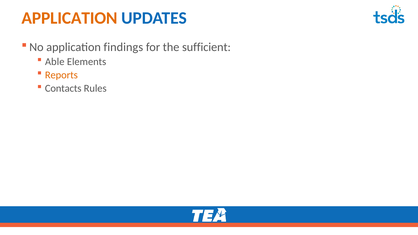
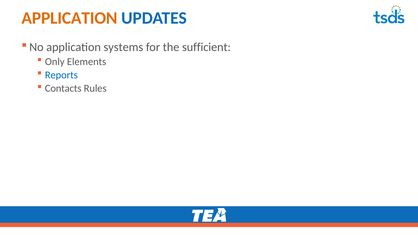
findings: findings -> systems
Able: Able -> Only
Reports colour: orange -> blue
